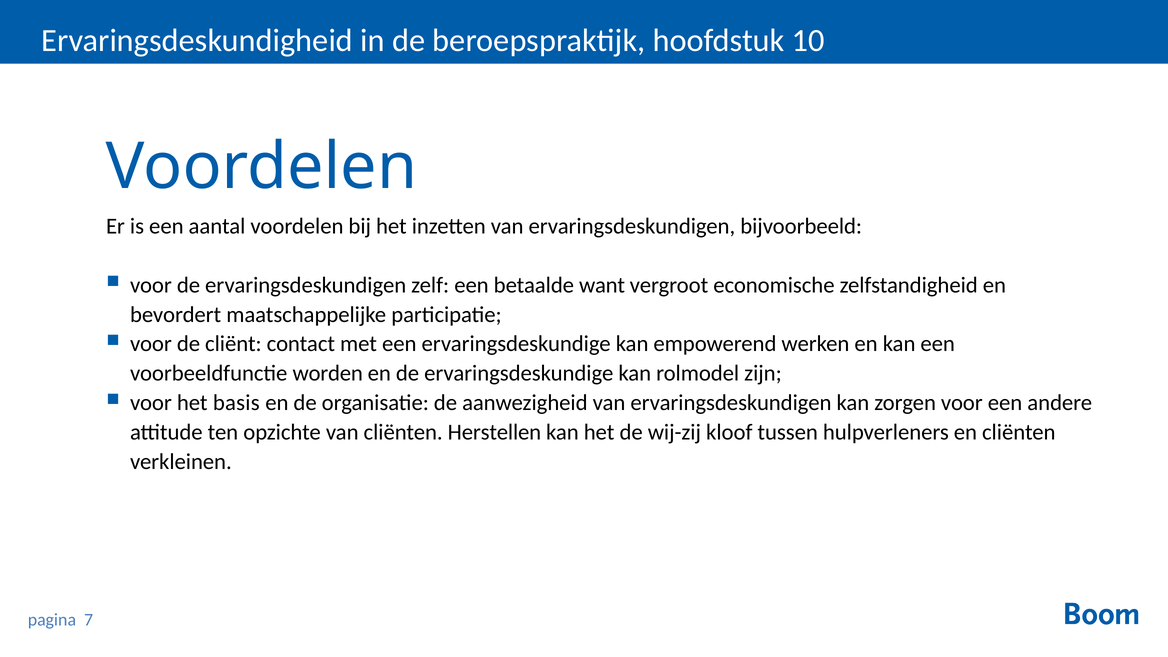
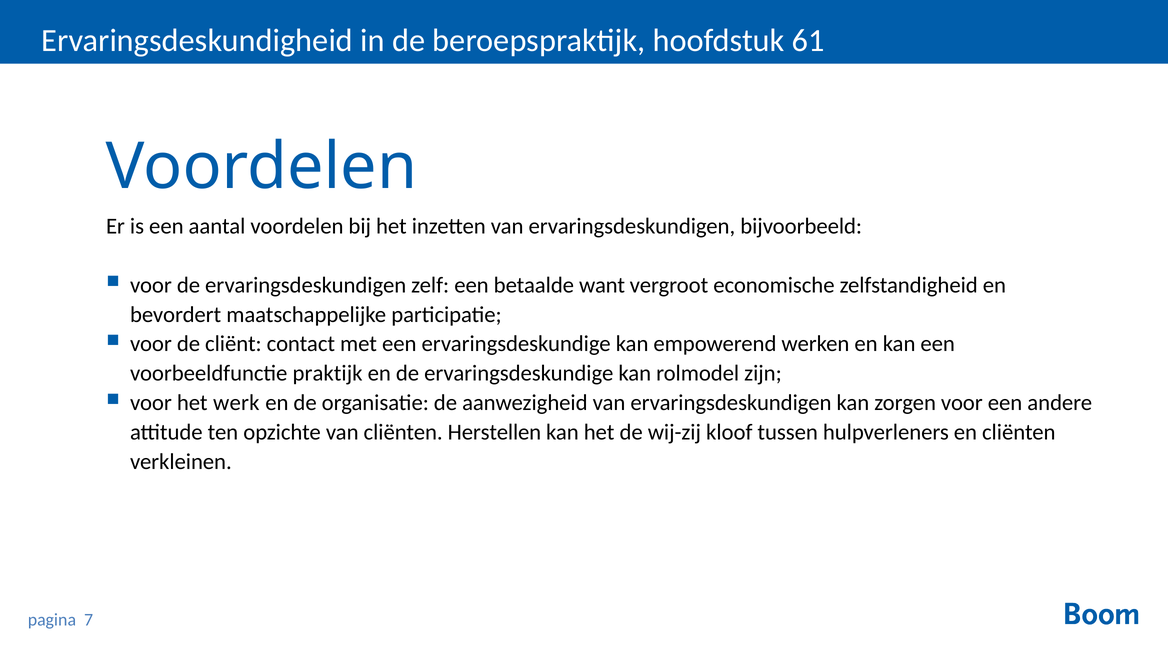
10: 10 -> 61
worden: worden -> praktijk
basis: basis -> werk
